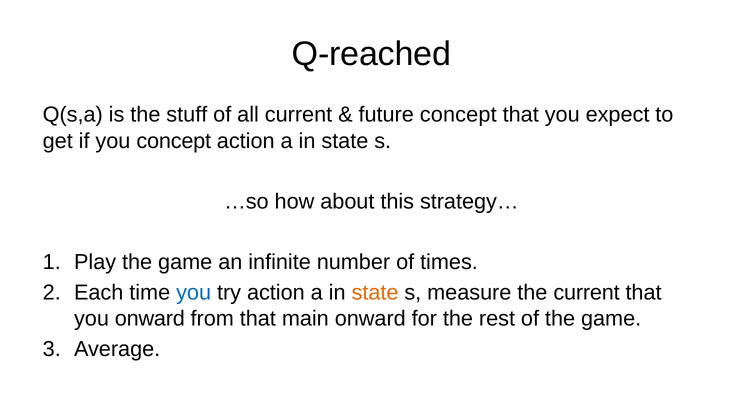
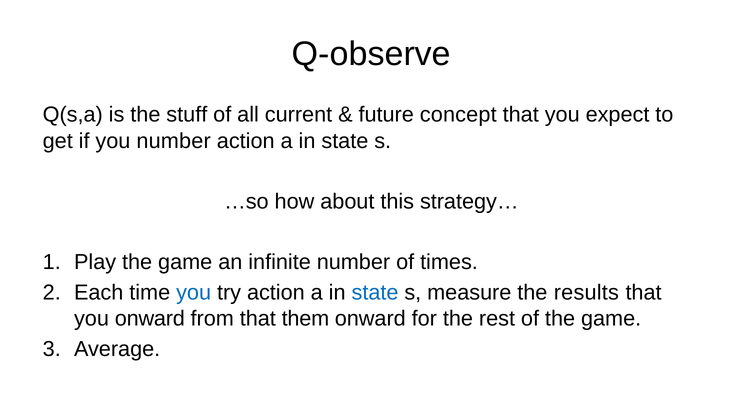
Q-reached: Q-reached -> Q-observe
you concept: concept -> number
state at (375, 293) colour: orange -> blue
the current: current -> results
main: main -> them
